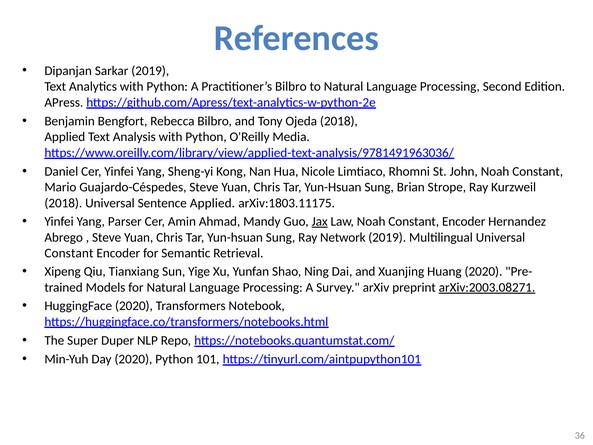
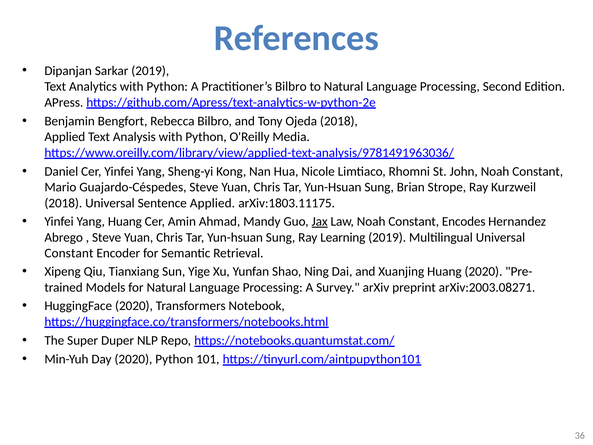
Yang Parser: Parser -> Huang
Noah Constant Encoder: Encoder -> Encodes
Network: Network -> Learning
arXiv:2003.08271 underline: present -> none
